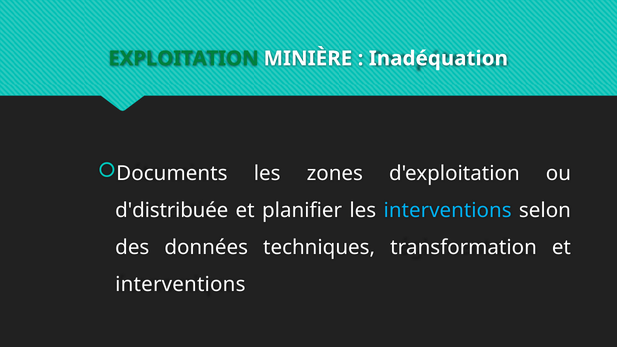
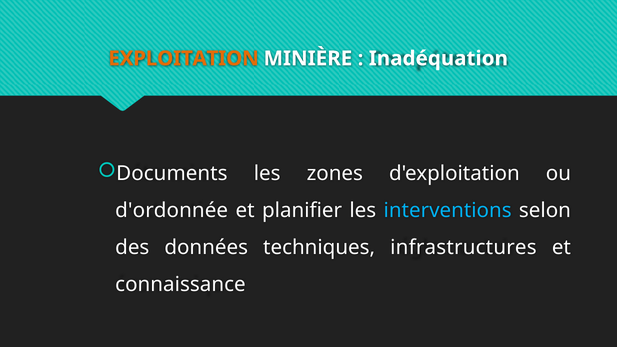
EXPLOITATION colour: green -> orange
d'distribuée: d'distribuée -> d'ordonnée
transformation: transformation -> infrastructures
interventions at (180, 285): interventions -> connaissance
